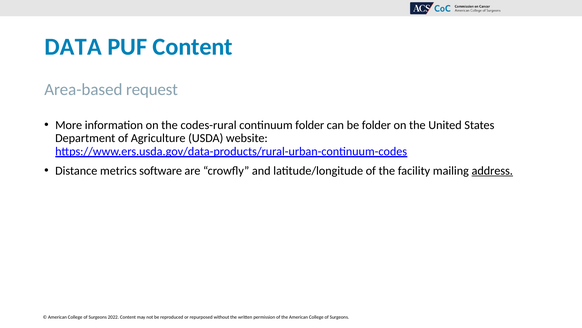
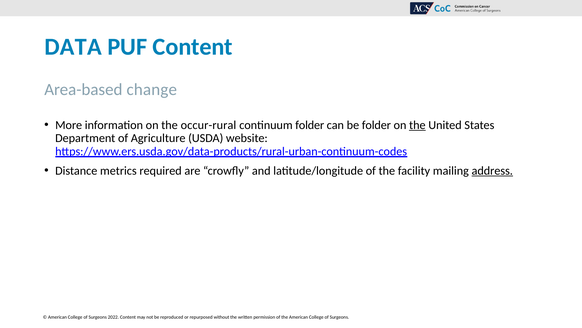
request: request -> change
codes-rural: codes-rural -> occur-rural
the at (417, 125) underline: none -> present
software: software -> required
